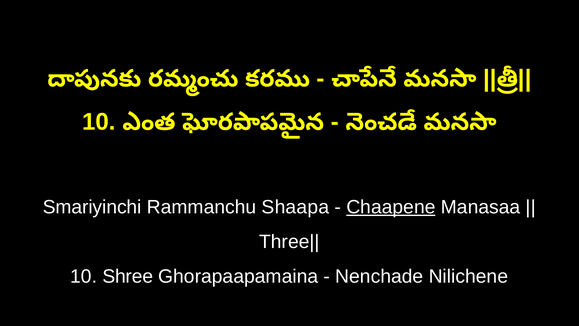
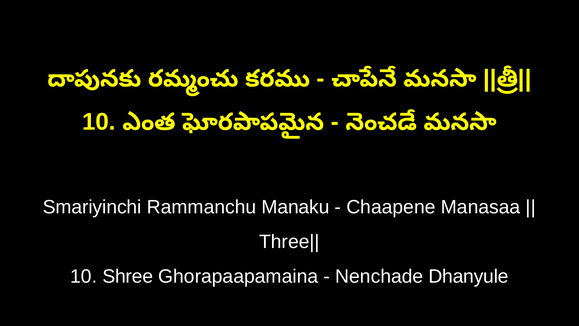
Shaapa: Shaapa -> Manaku
Chaapene underline: present -> none
Nilichene: Nilichene -> Dhanyule
